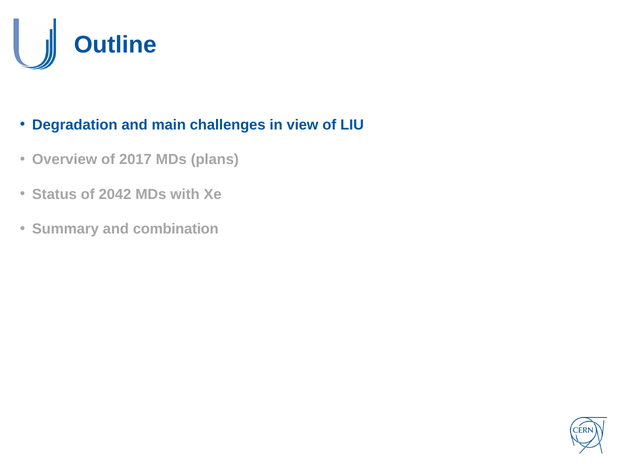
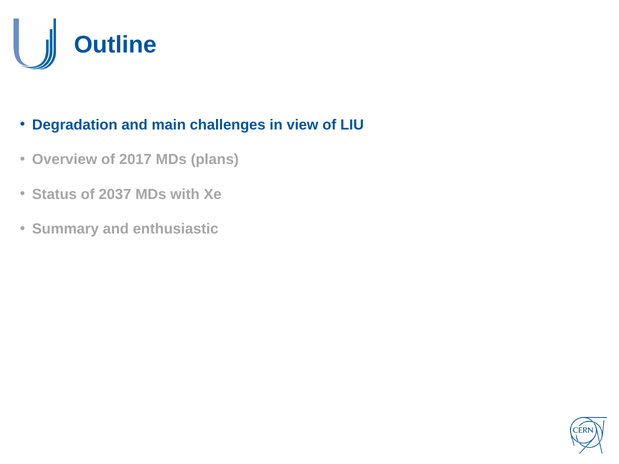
2042: 2042 -> 2037
combination: combination -> enthusiastic
